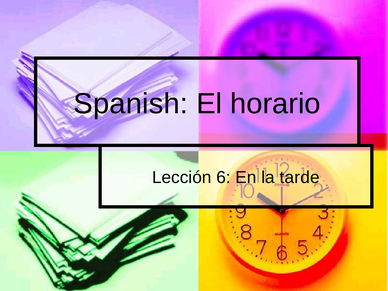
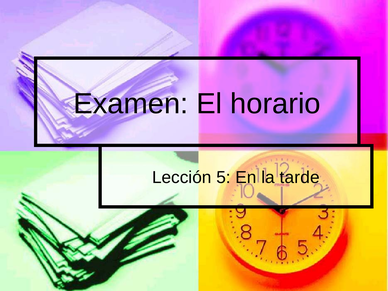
Spanish: Spanish -> Examen
6: 6 -> 5
